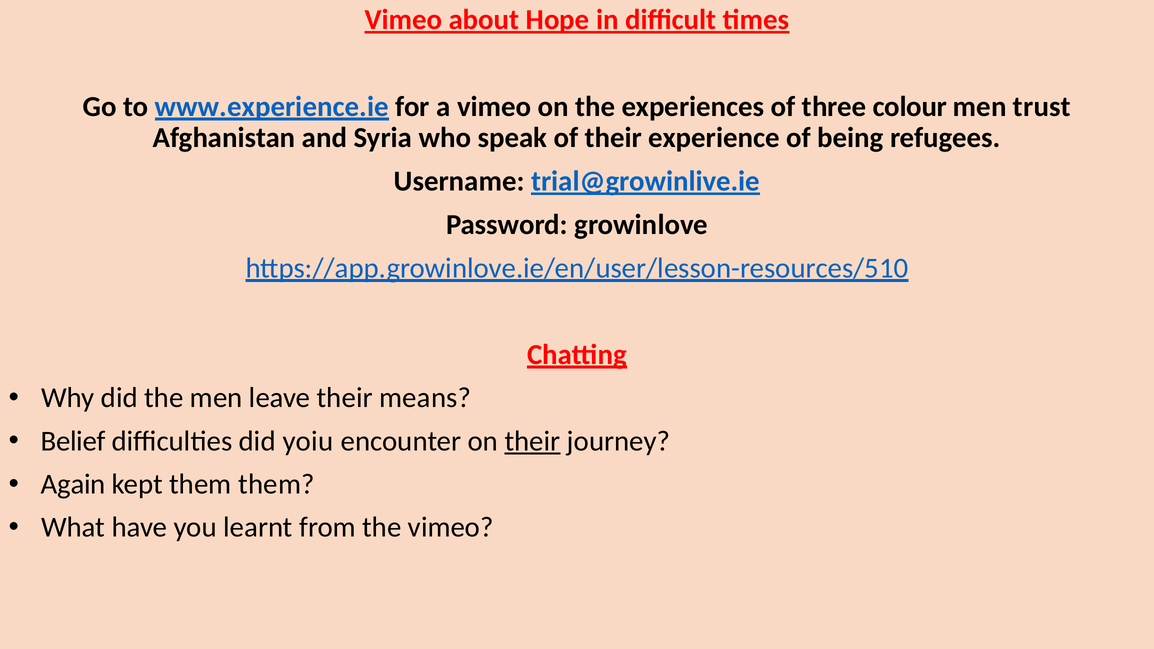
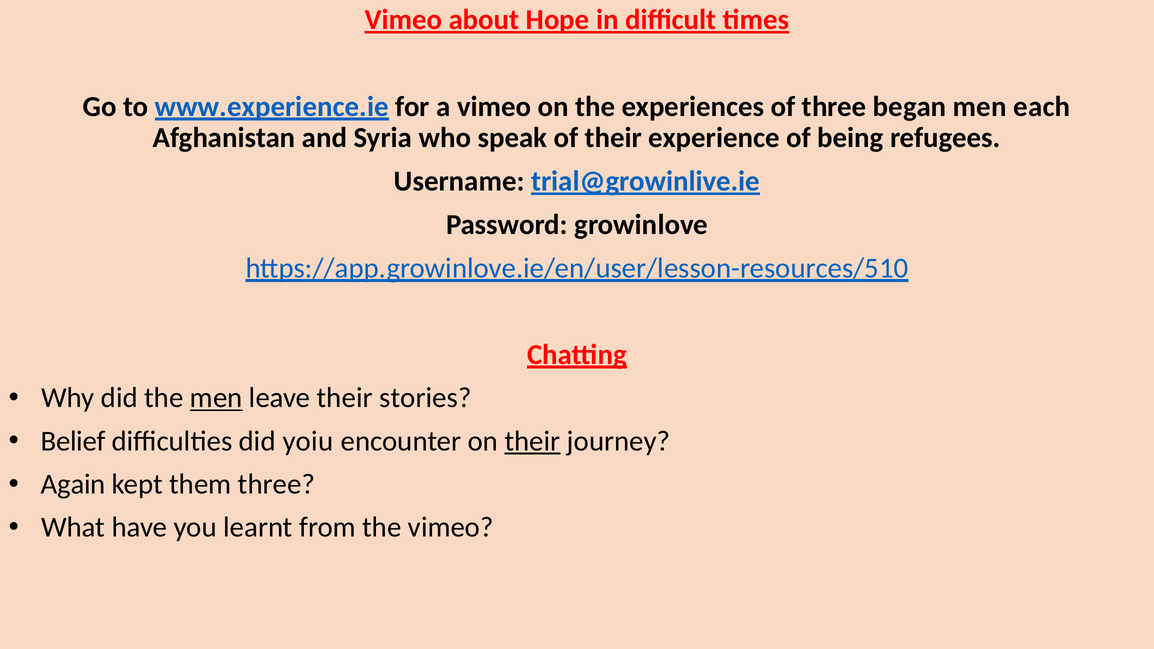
colour: colour -> began
trust: trust -> each
men at (216, 398) underline: none -> present
means: means -> stories
them them: them -> three
